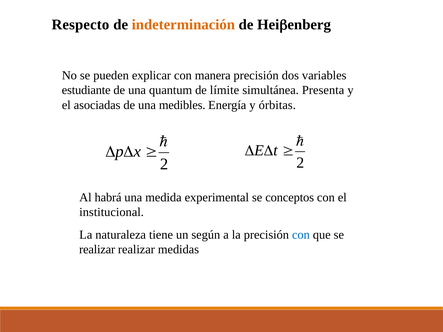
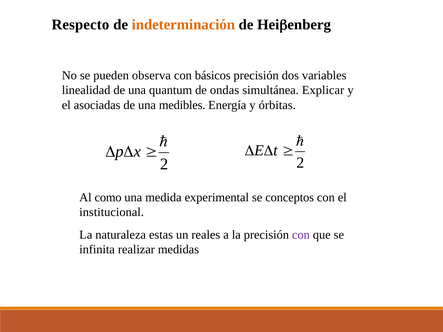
explicar: explicar -> observa
manera: manera -> básicos
estudiante: estudiante -> linealidad
límite: límite -> ondas
Presenta: Presenta -> Explicar
habrá: habrá -> como
tiene: tiene -> estas
según: según -> reales
con at (301, 235) colour: blue -> purple
realizar at (97, 250): realizar -> infinita
